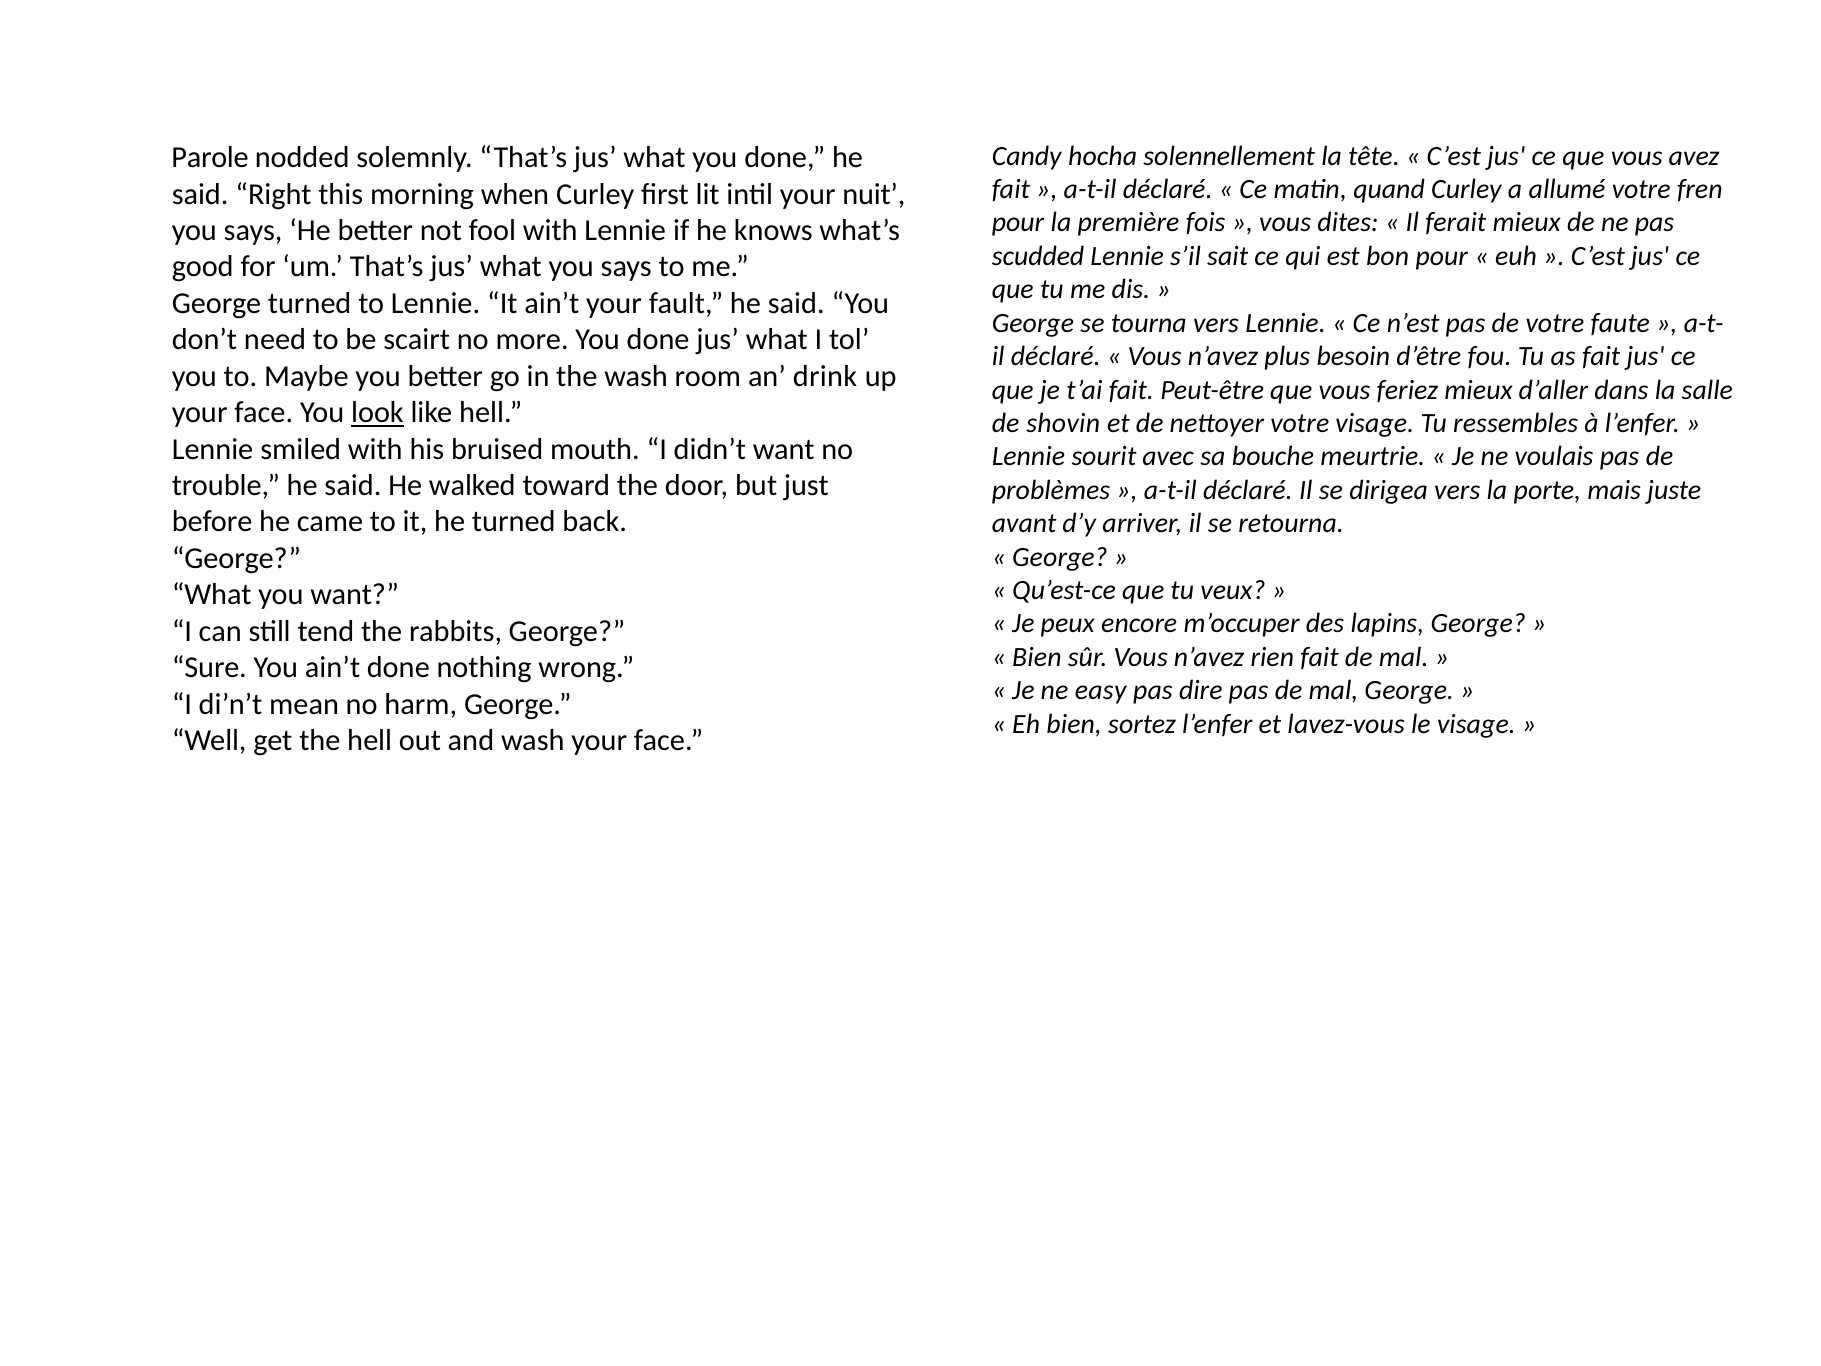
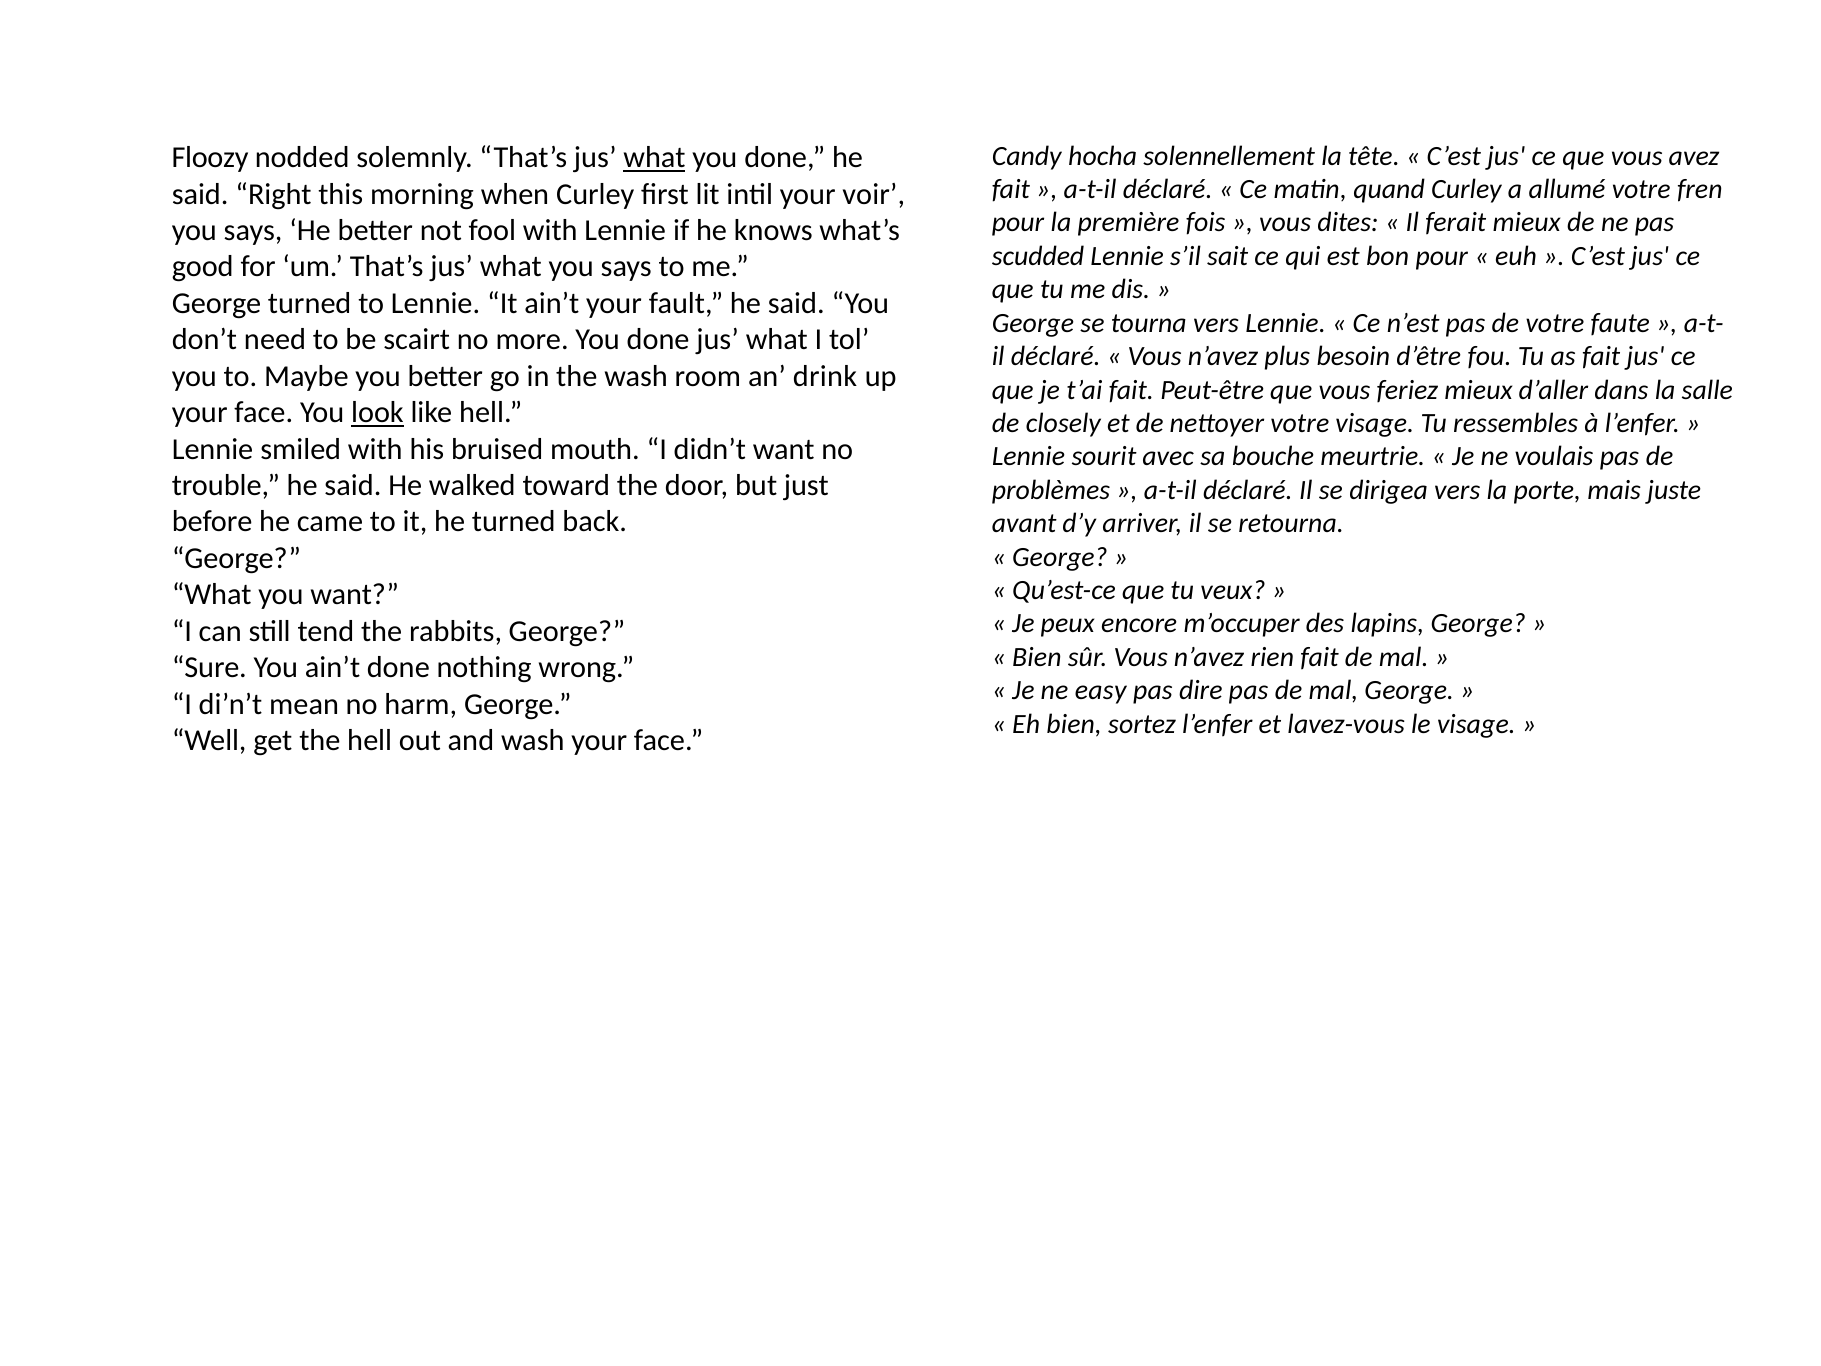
Parole: Parole -> Floozy
what at (654, 158) underline: none -> present
nuit: nuit -> voir
shovin: shovin -> closely
